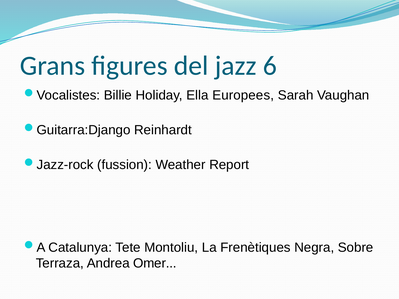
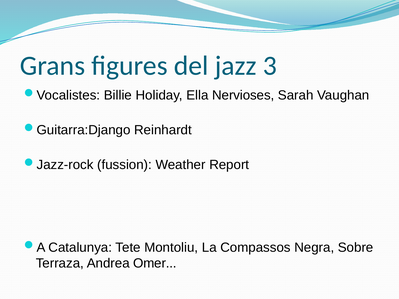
6: 6 -> 3
Europees: Europees -> Nervioses
Frenètiques: Frenètiques -> Compassos
